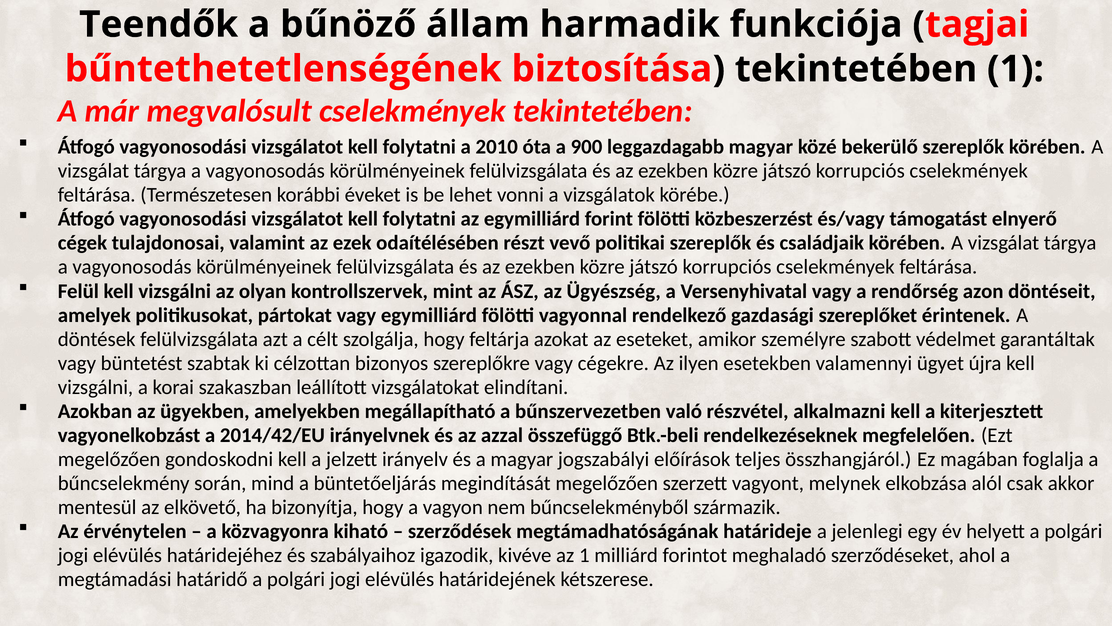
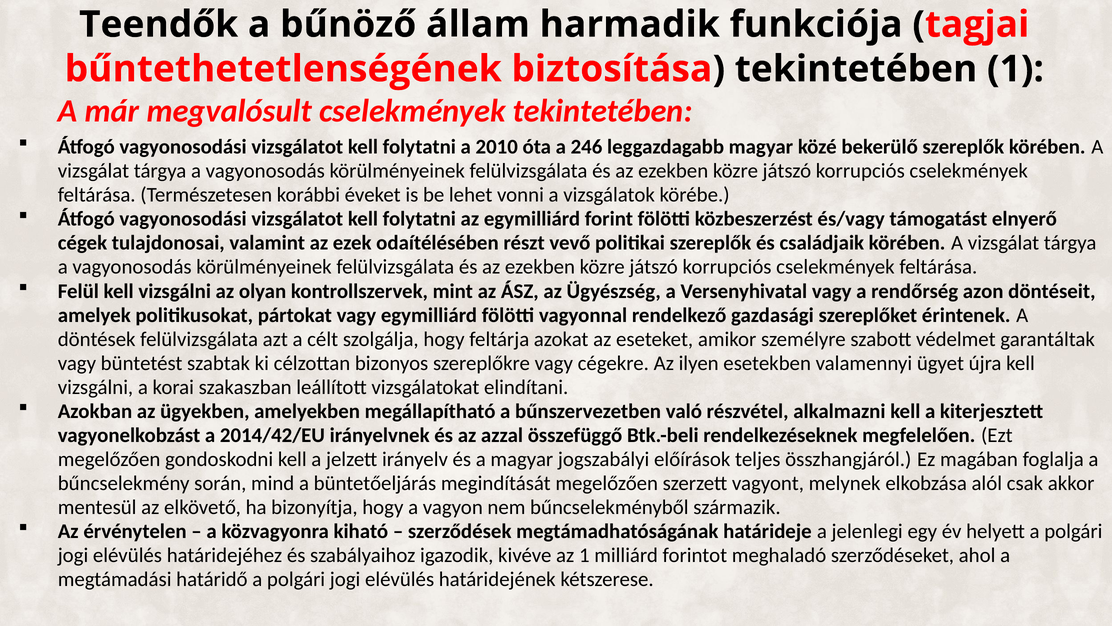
900: 900 -> 246
